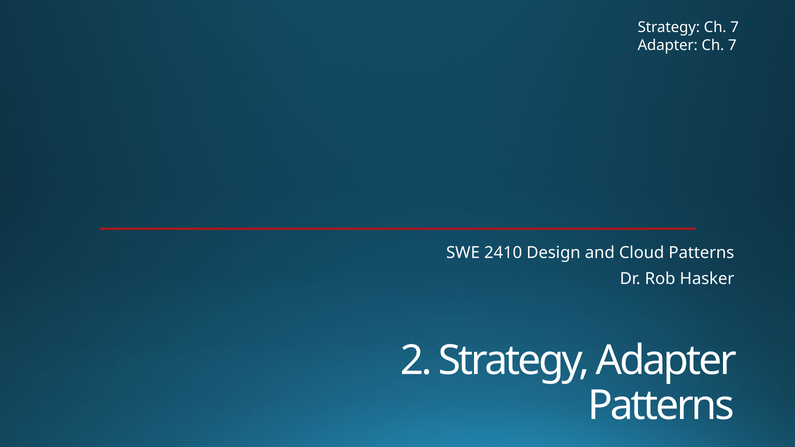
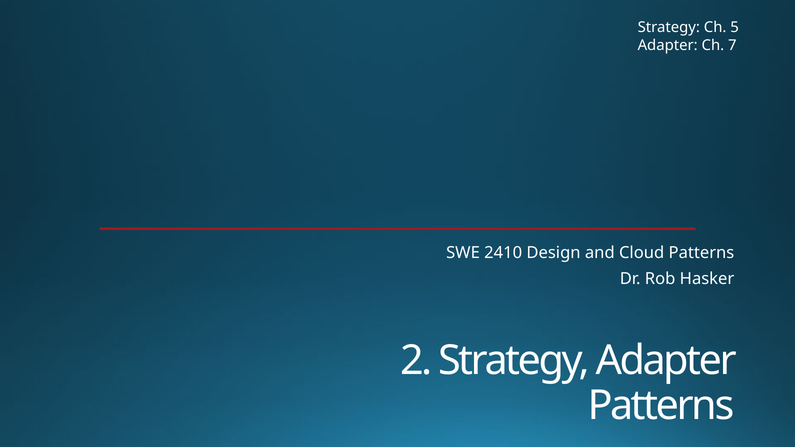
Strategy Ch 7: 7 -> 5
